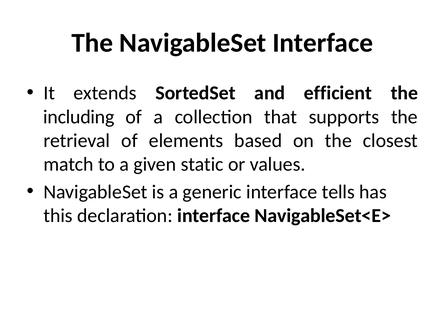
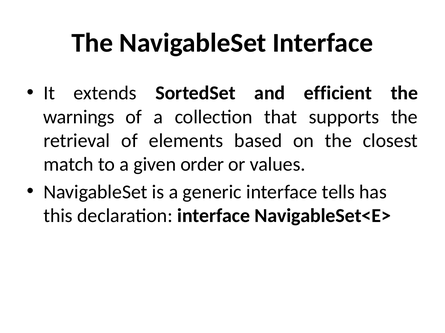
including: including -> warnings
static: static -> order
